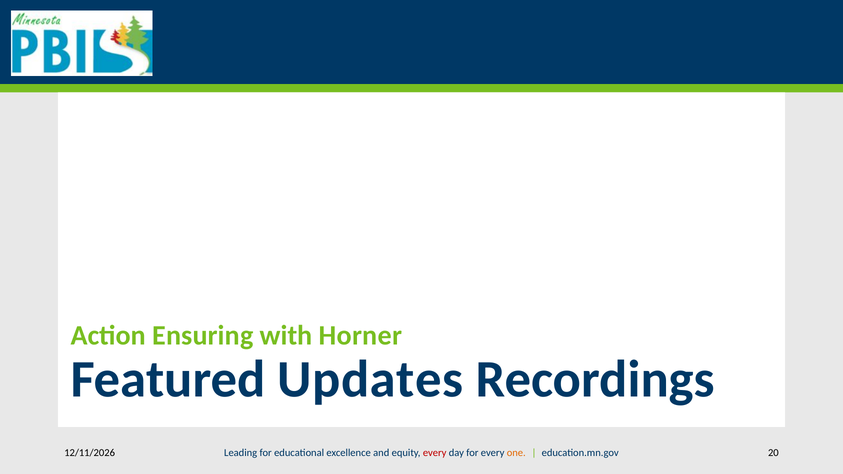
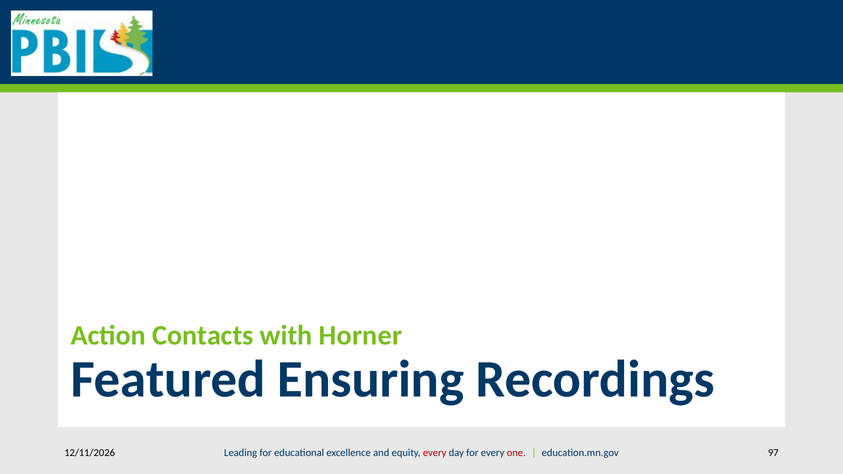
Ensuring: Ensuring -> Contacts
Updates: Updates -> Ensuring
20: 20 -> 97
one colour: orange -> red
